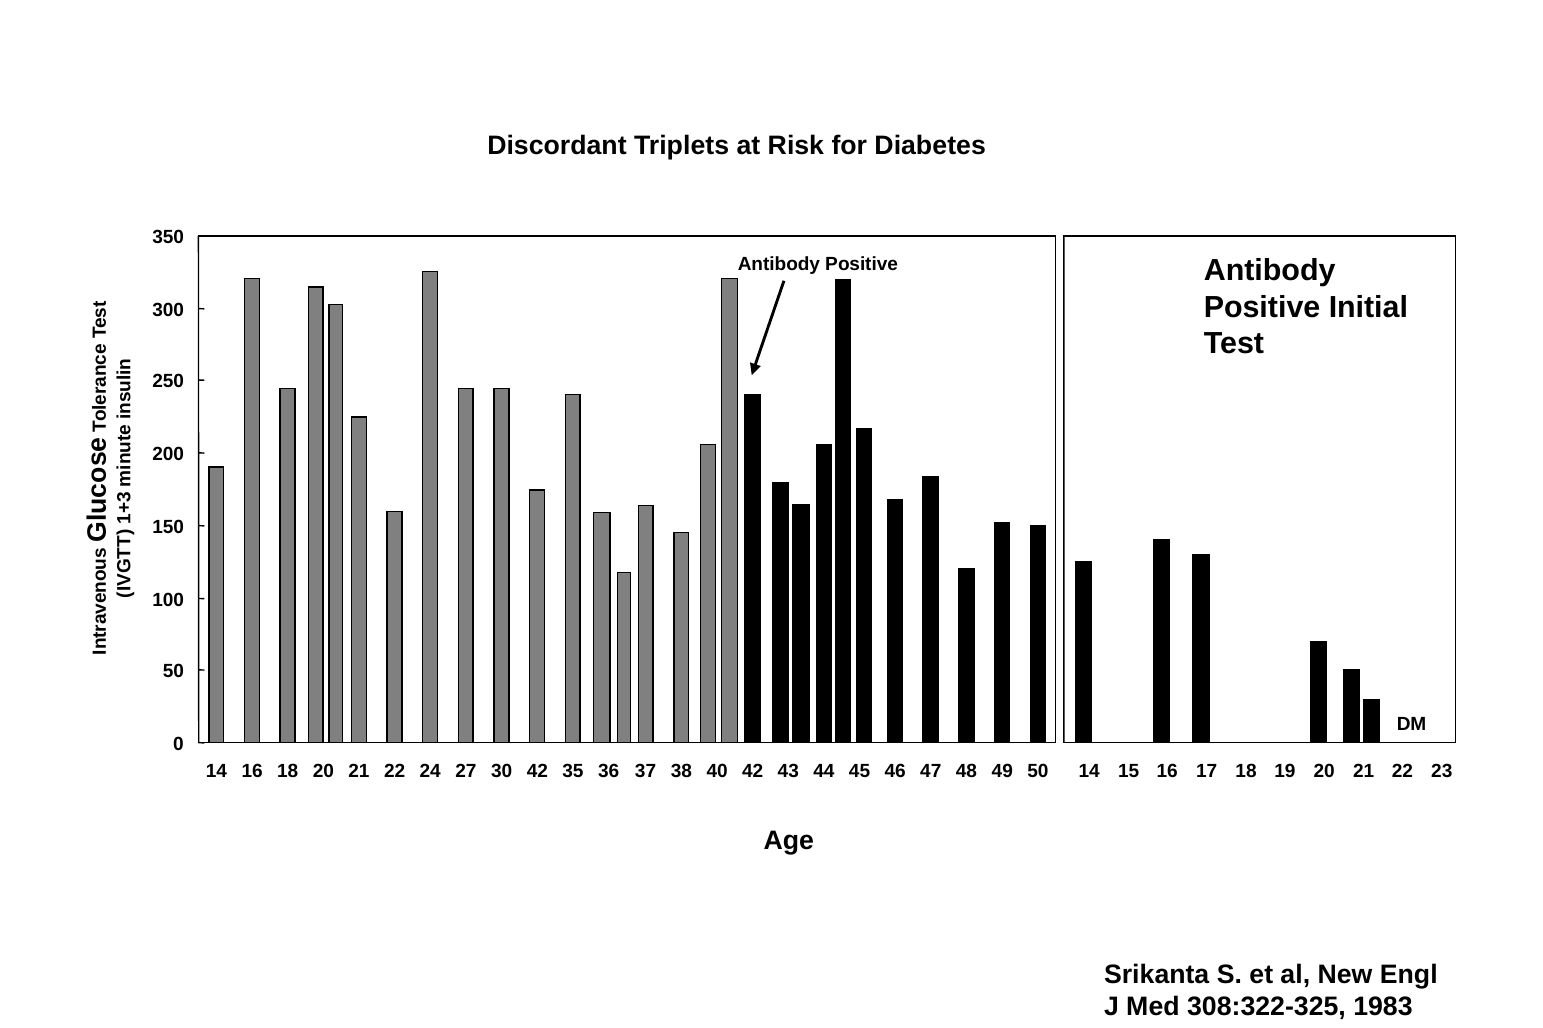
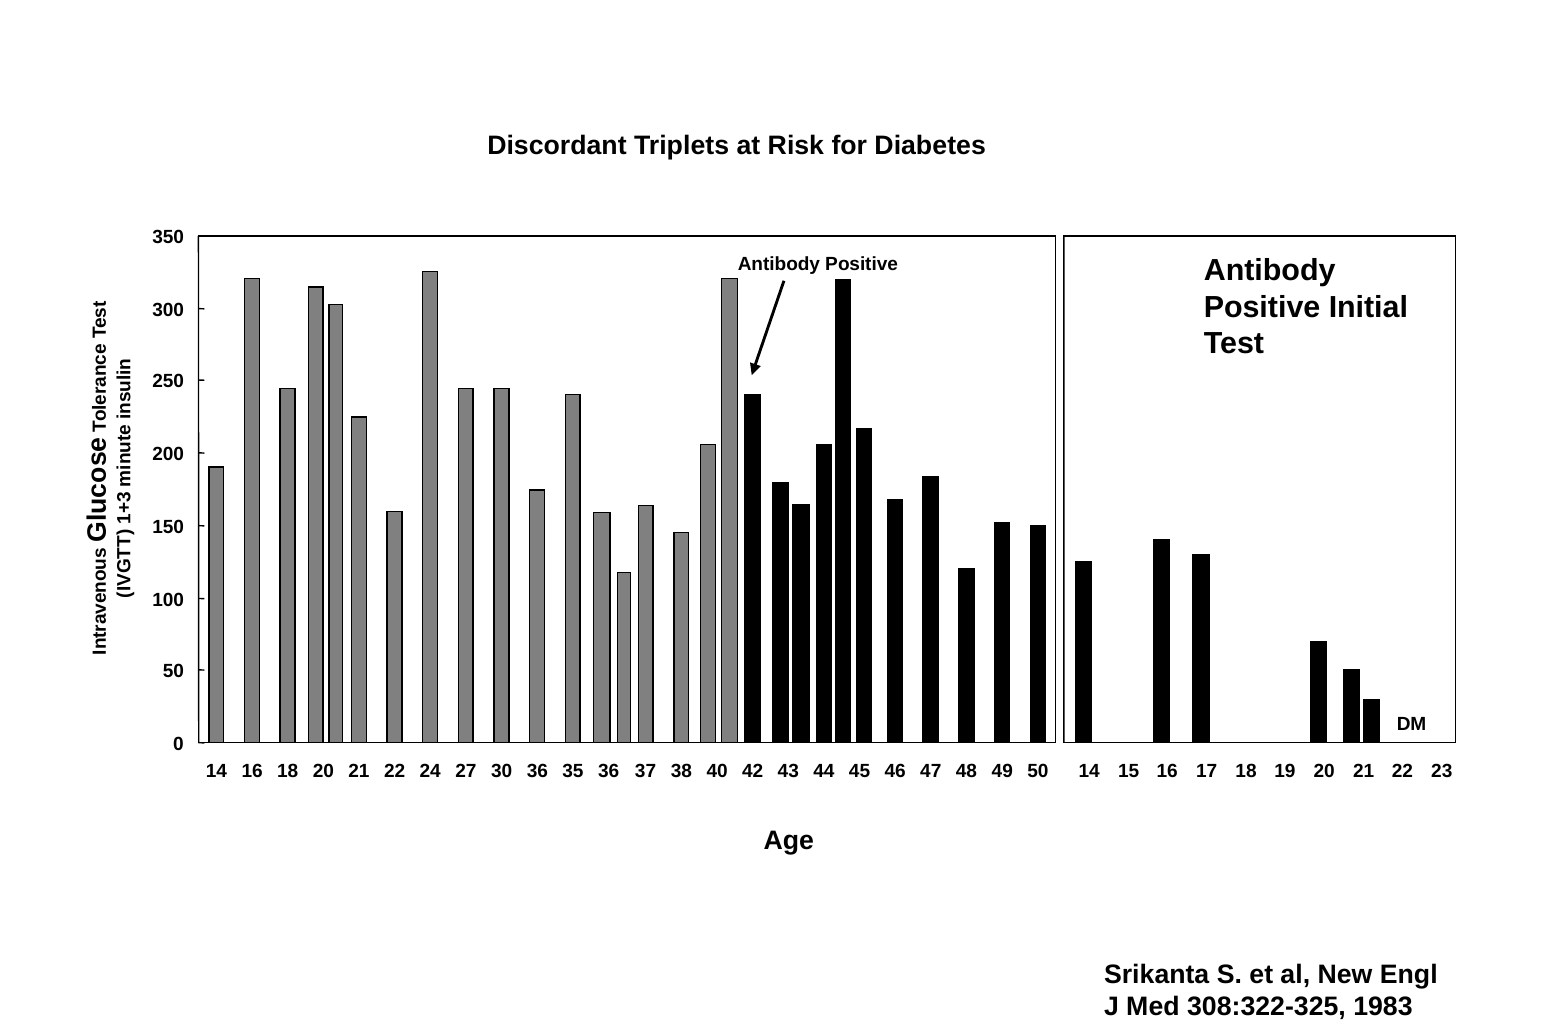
30 42: 42 -> 36
